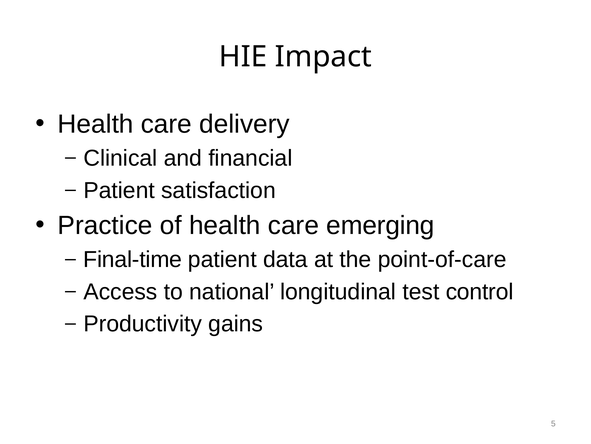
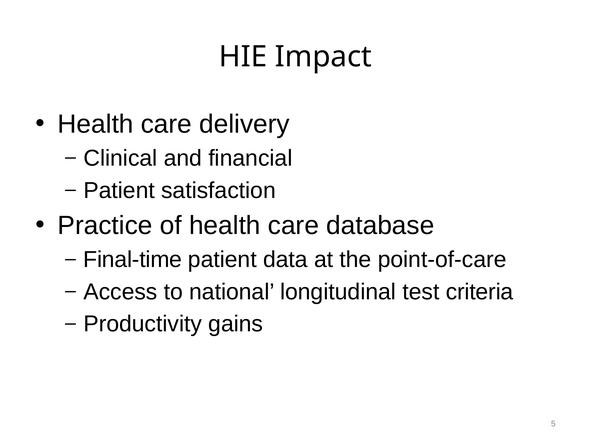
emerging: emerging -> database
control: control -> criteria
